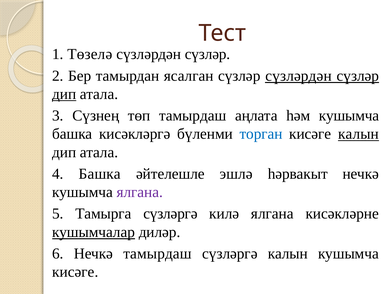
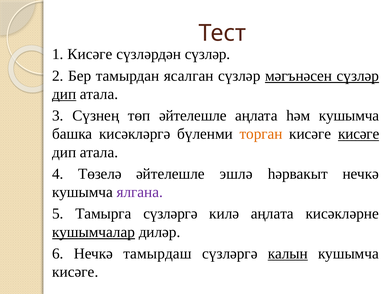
1 Төзелә: Төзелә -> Кисәге
сүзләр сүзләрдән: сүзләрдән -> мәгънәсен
төп тамырдаш: тамырдаш -> әйтелешле
торган colour: blue -> orange
кисәге калын: калын -> кисәге
4 Башка: Башка -> Төзелә
килә ялгана: ялгана -> аңлата
калын at (288, 254) underline: none -> present
